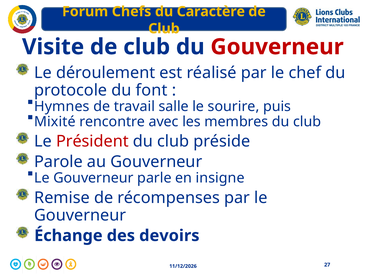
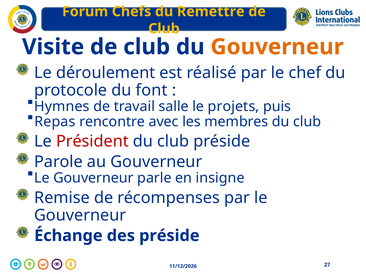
Caractère: Caractère -> Remettre
Gouverneur at (277, 47) colour: red -> orange
sourire: sourire -> projets
Mixité: Mixité -> Repas
des devoirs: devoirs -> préside
